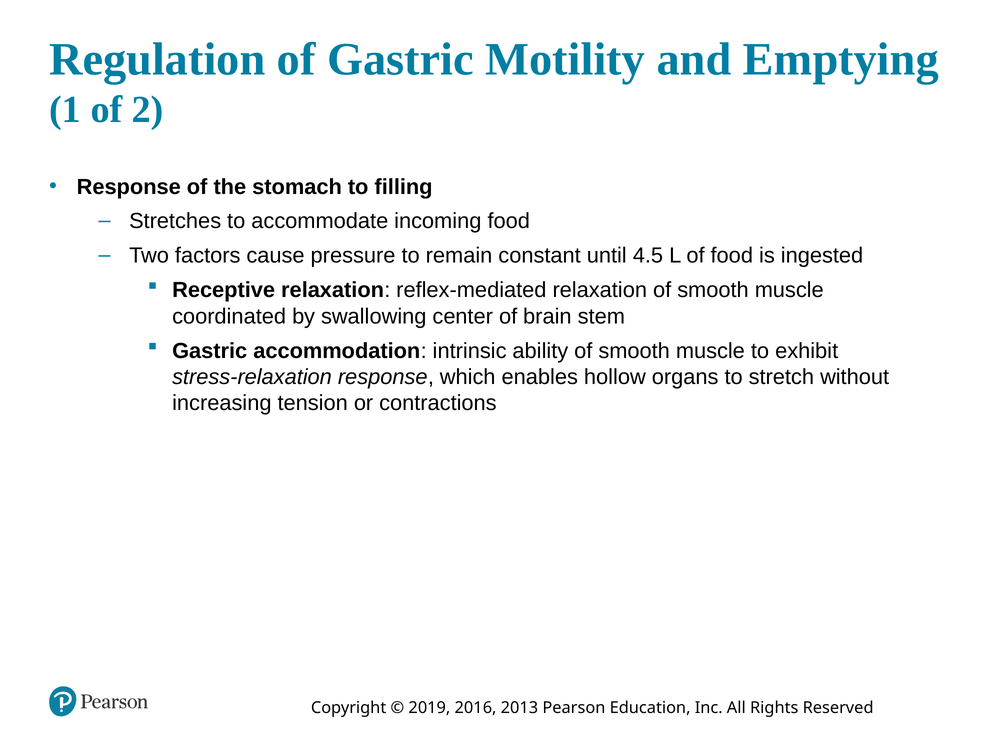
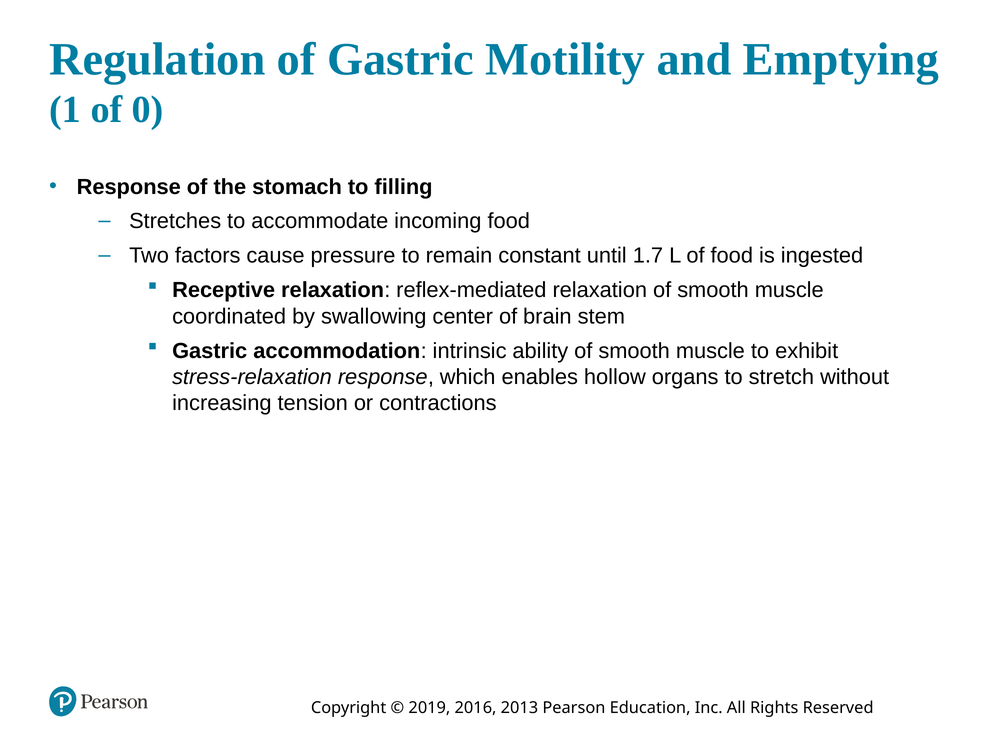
2: 2 -> 0
4.5: 4.5 -> 1.7
